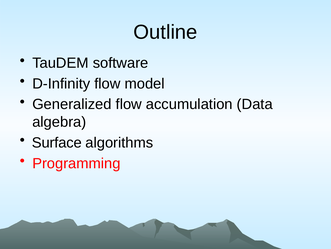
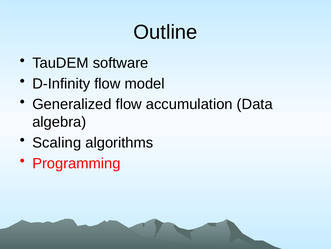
Surface: Surface -> Scaling
